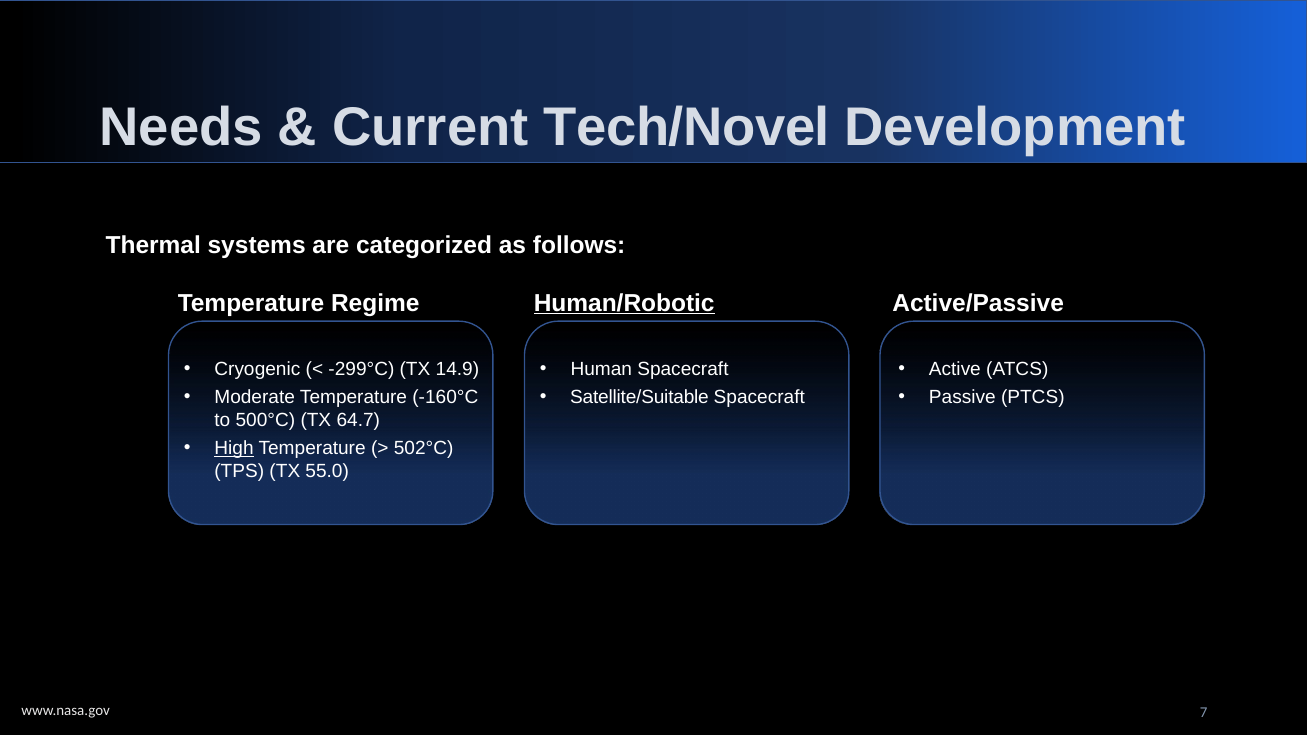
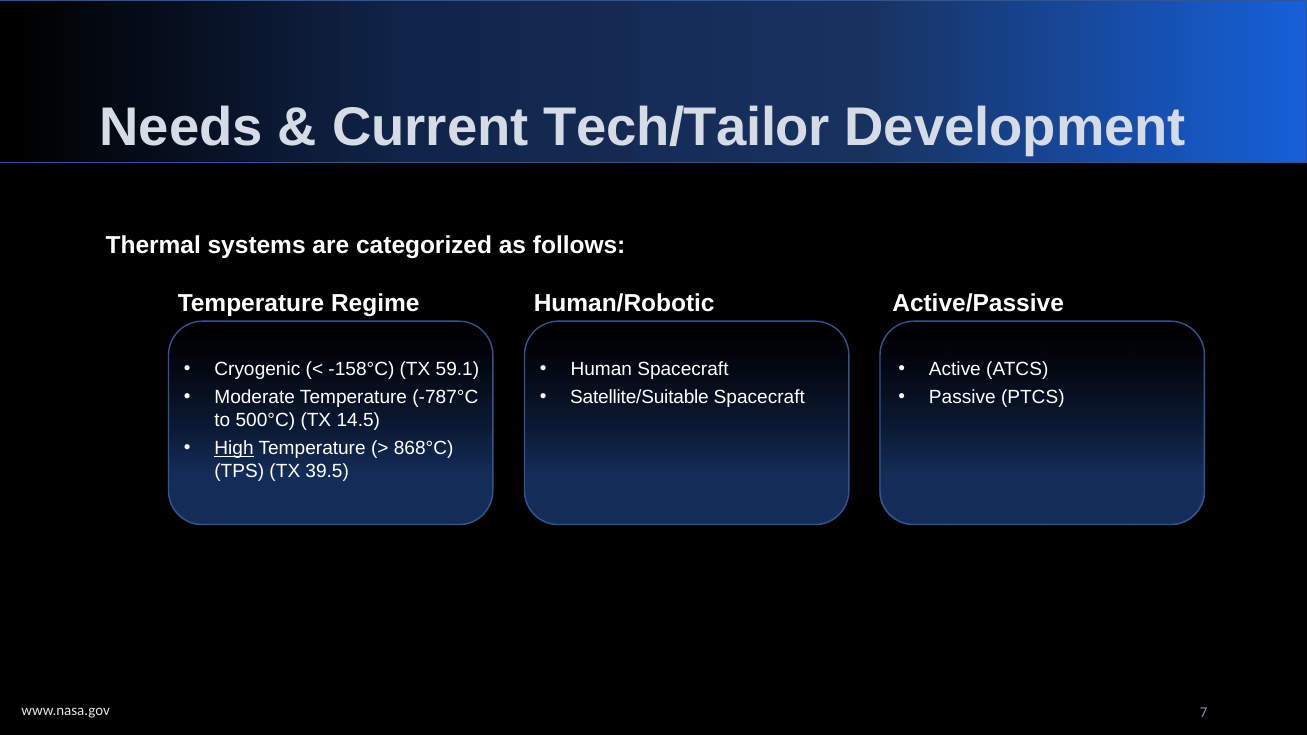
Tech/Novel: Tech/Novel -> Tech/Tailor
Human/Robotic underline: present -> none
-299°C: -299°C -> -158°C
14.9: 14.9 -> 59.1
-160°C: -160°C -> -787°C
64.7: 64.7 -> 14.5
502°C: 502°C -> 868°C
55.0: 55.0 -> 39.5
